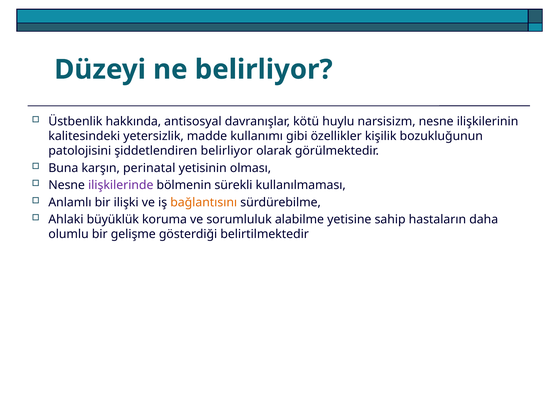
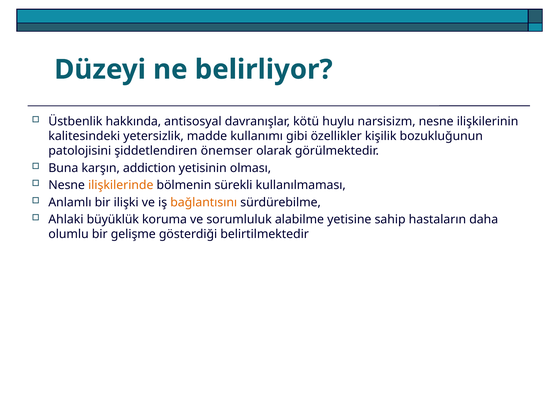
şiddetlendiren belirliyor: belirliyor -> önemser
perinatal: perinatal -> addiction
ilişkilerinde colour: purple -> orange
